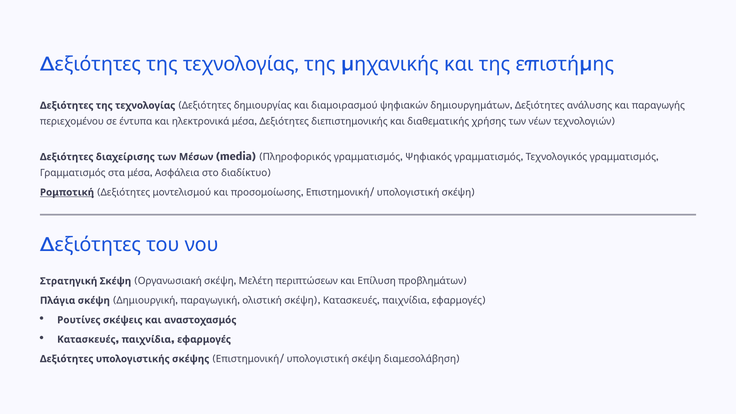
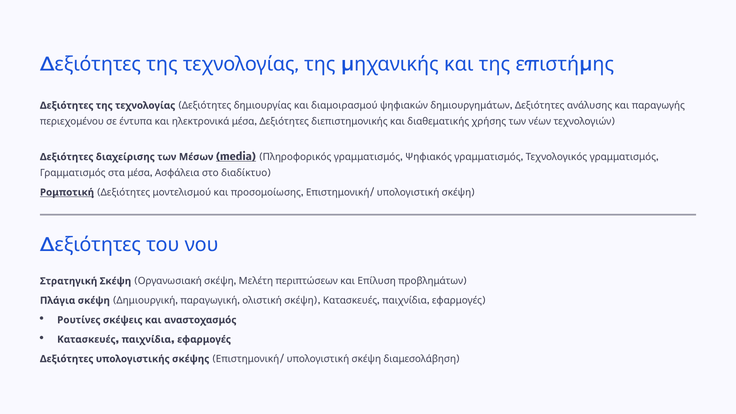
media underline: none -> present
